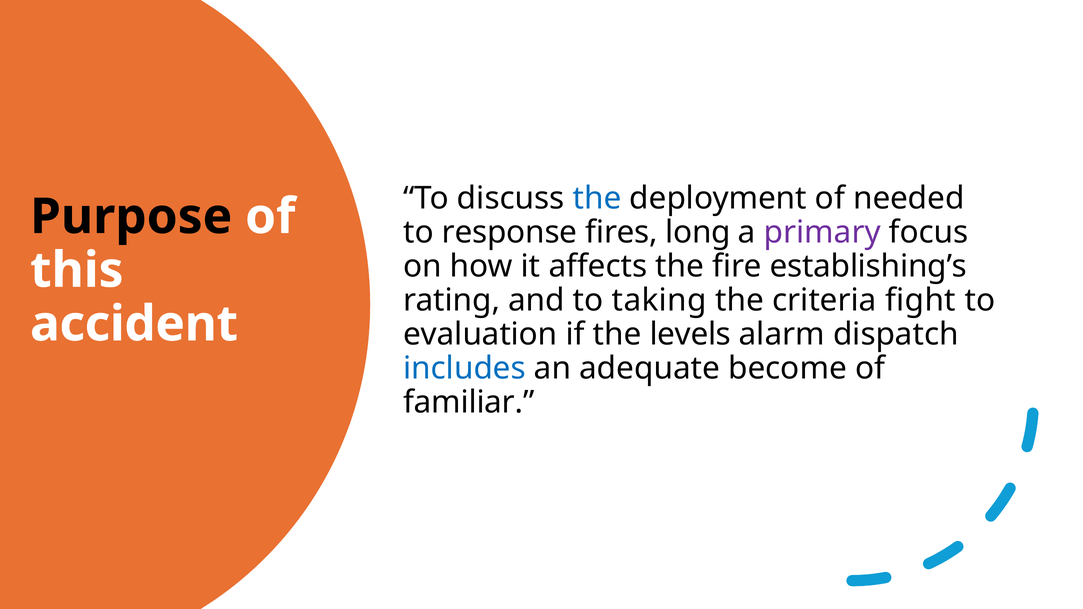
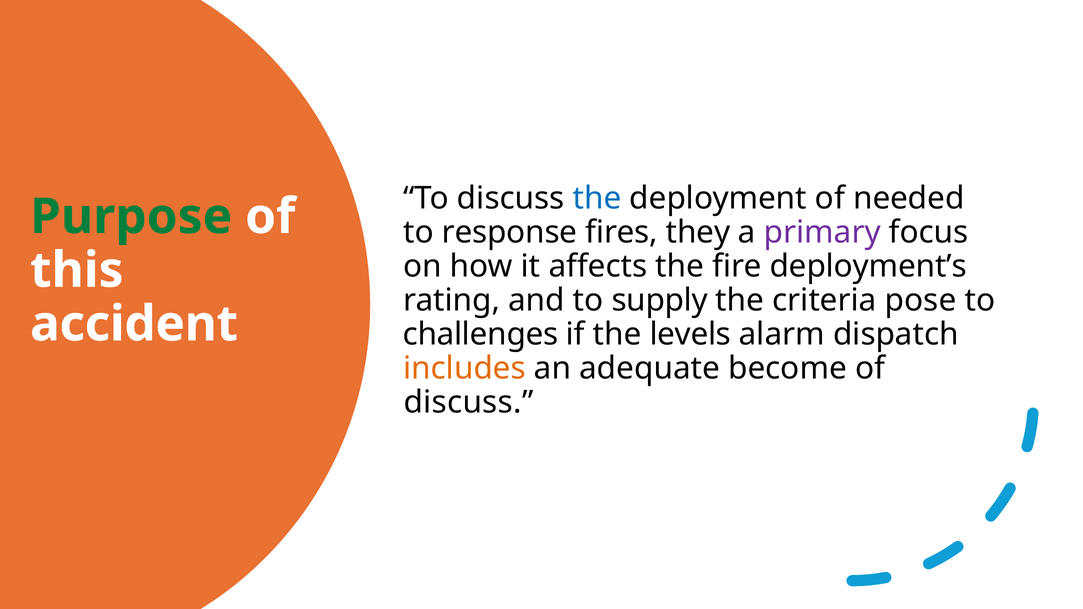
Purpose colour: black -> green
long: long -> they
establishing’s: establishing’s -> deployment’s
taking: taking -> supply
fight: fight -> pose
evaluation: evaluation -> challenges
includes colour: blue -> orange
familiar at (469, 403): familiar -> discuss
